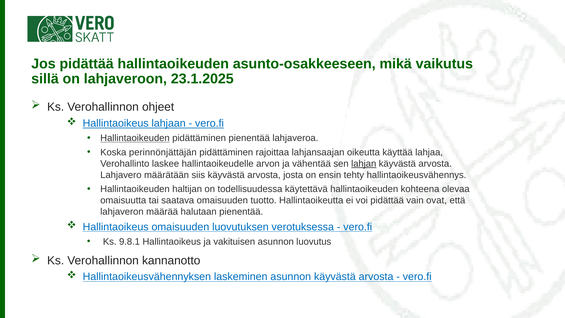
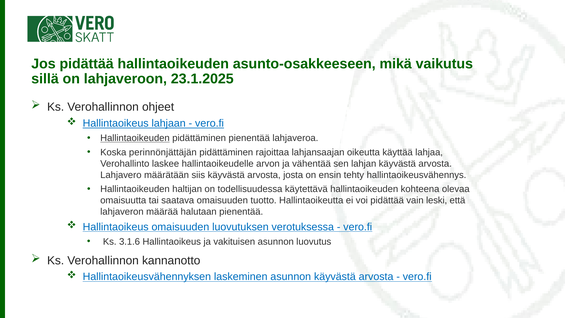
lahjan underline: present -> none
ovat: ovat -> leski
9.8.1: 9.8.1 -> 3.1.6
